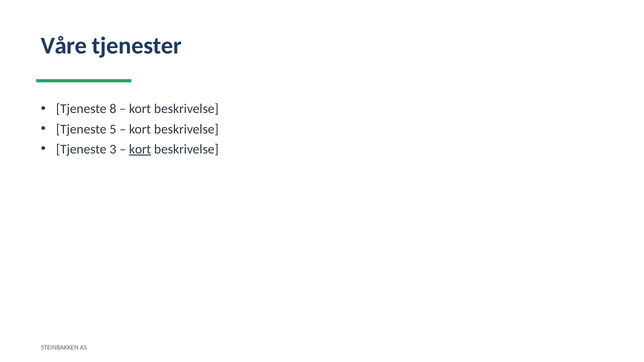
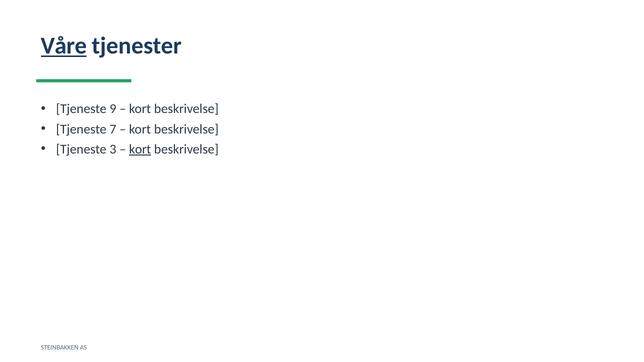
Våre underline: none -> present
8: 8 -> 9
5: 5 -> 7
